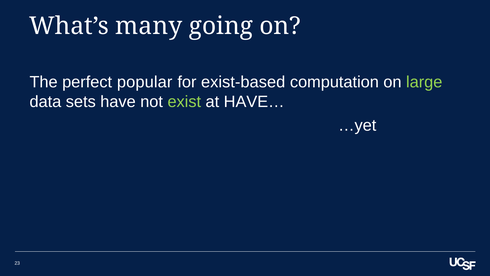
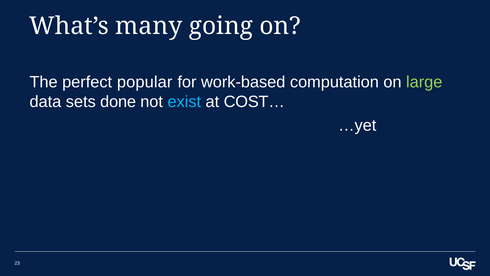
exist-based: exist-based -> work-based
have: have -> done
exist colour: light green -> light blue
HAVE…: HAVE… -> COST…
